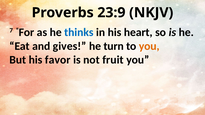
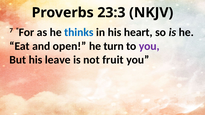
23:9: 23:9 -> 23:3
gives: gives -> open
you at (149, 46) colour: orange -> purple
favor: favor -> leave
